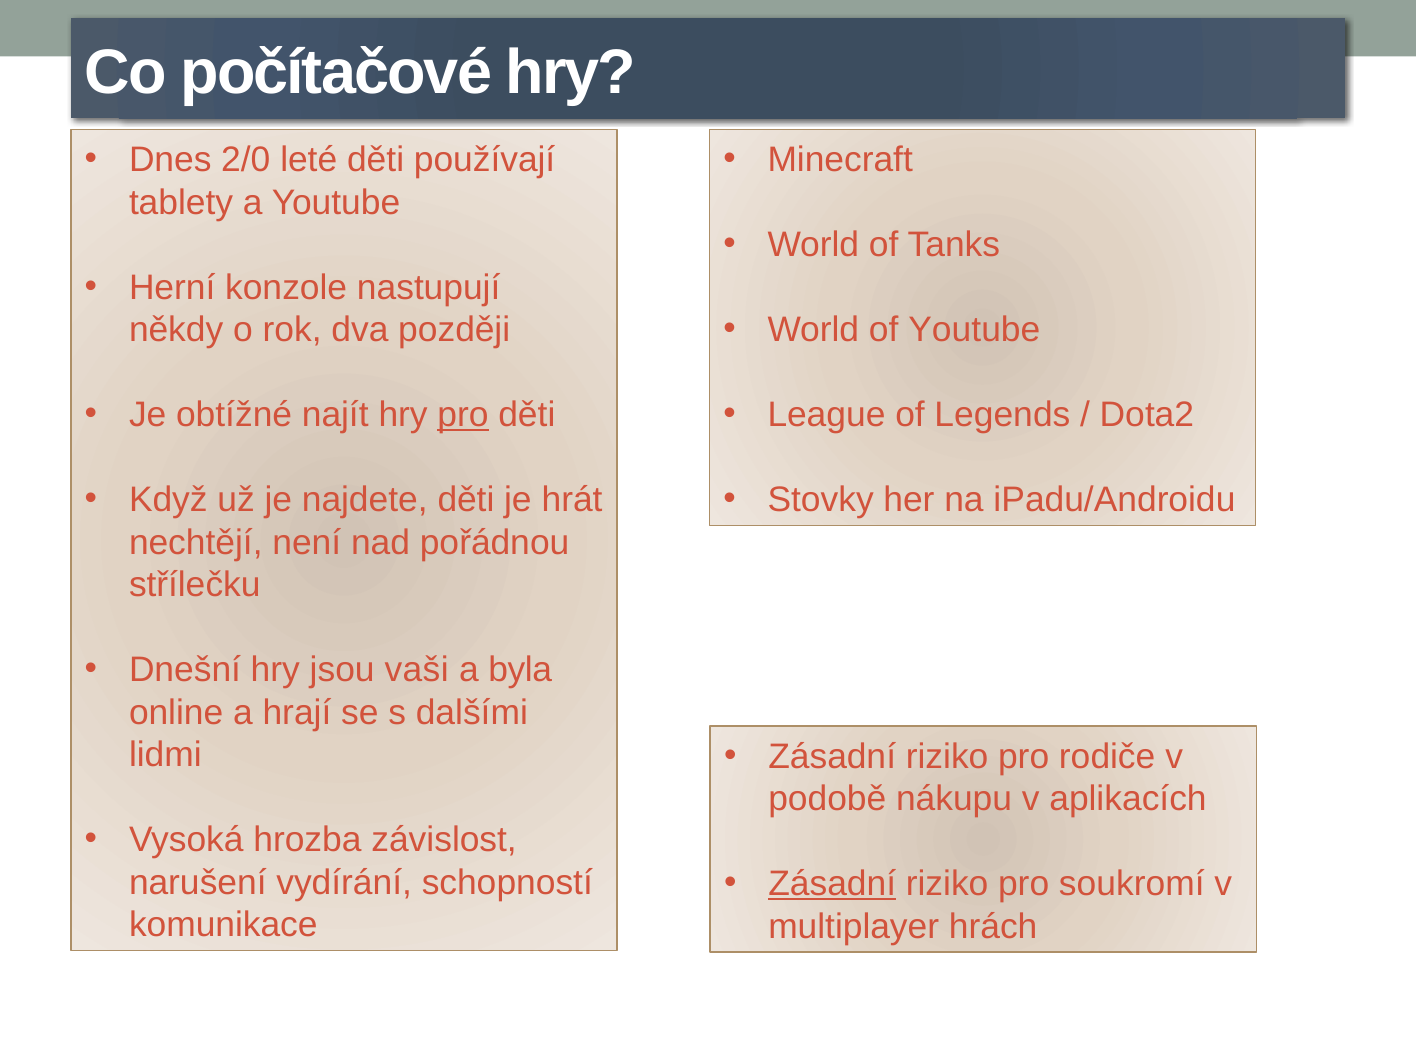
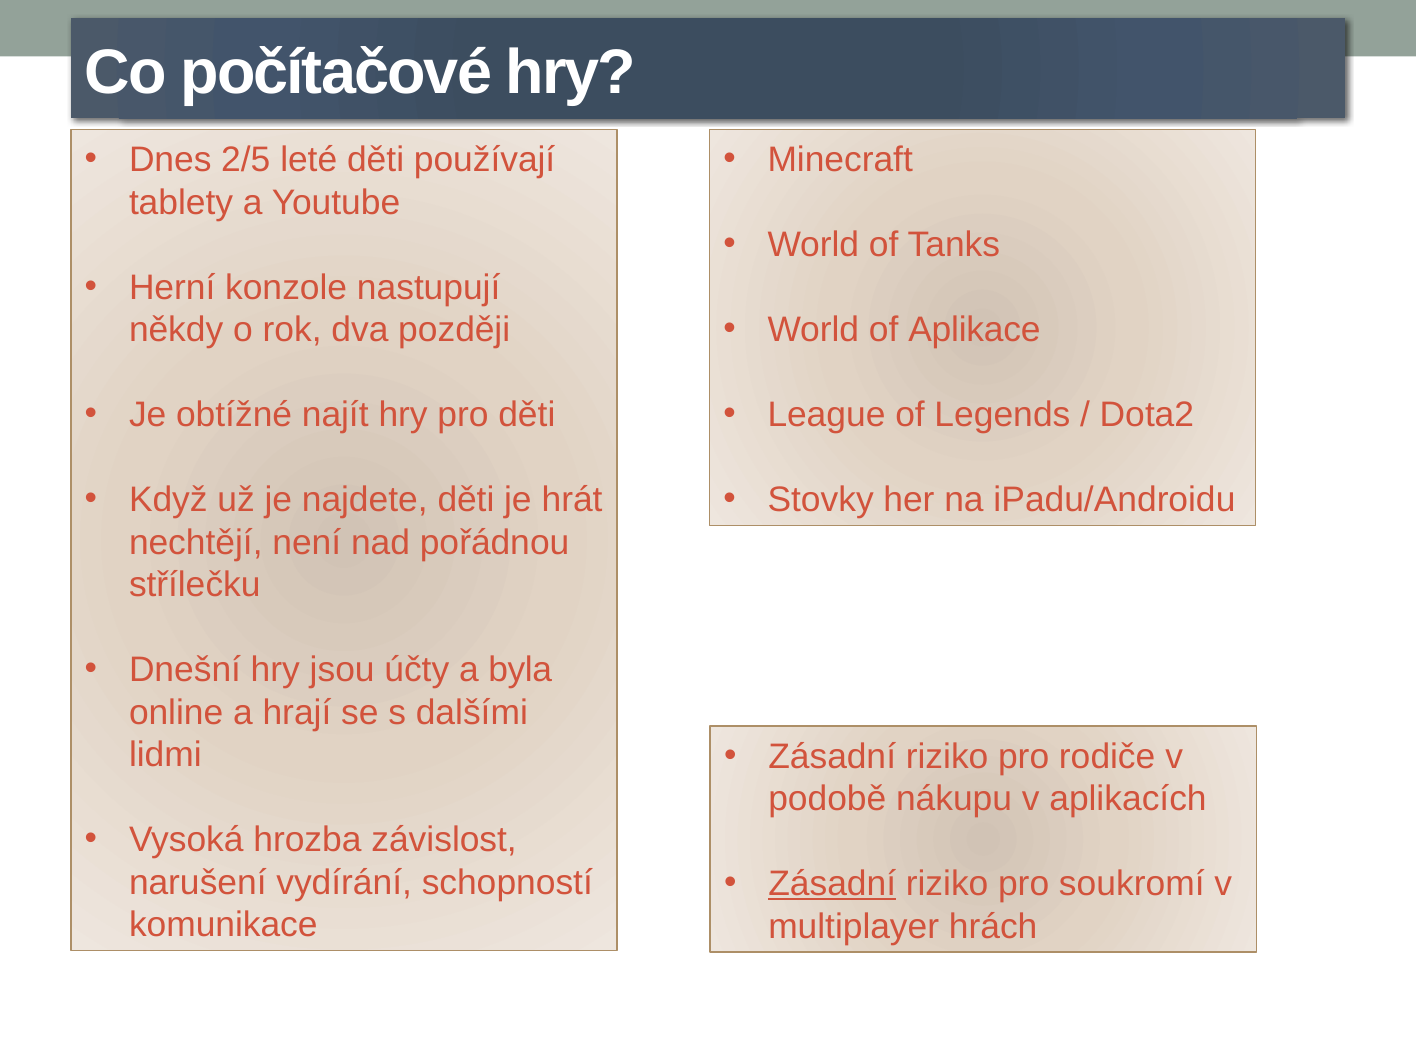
2/0: 2/0 -> 2/5
of Youtube: Youtube -> Aplikace
pro at (463, 415) underline: present -> none
vaši: vaši -> účty
